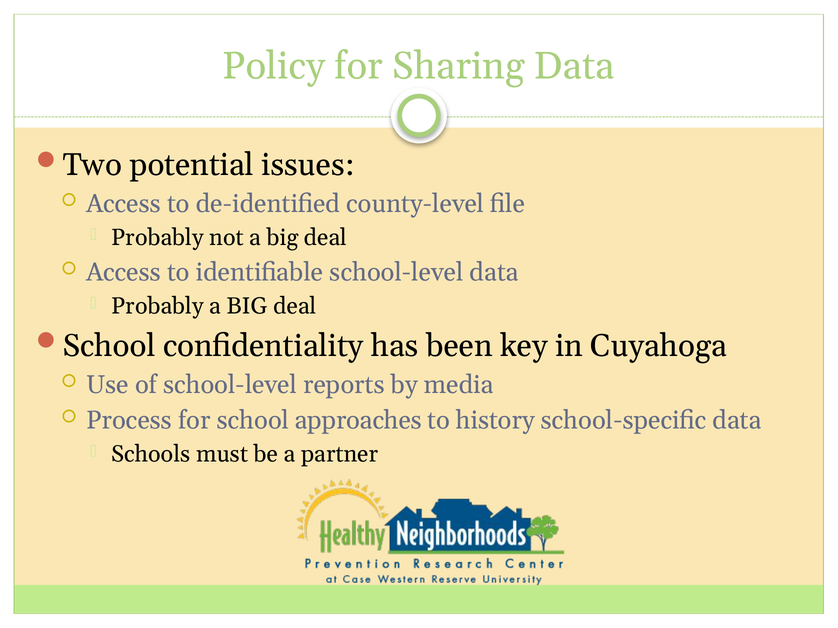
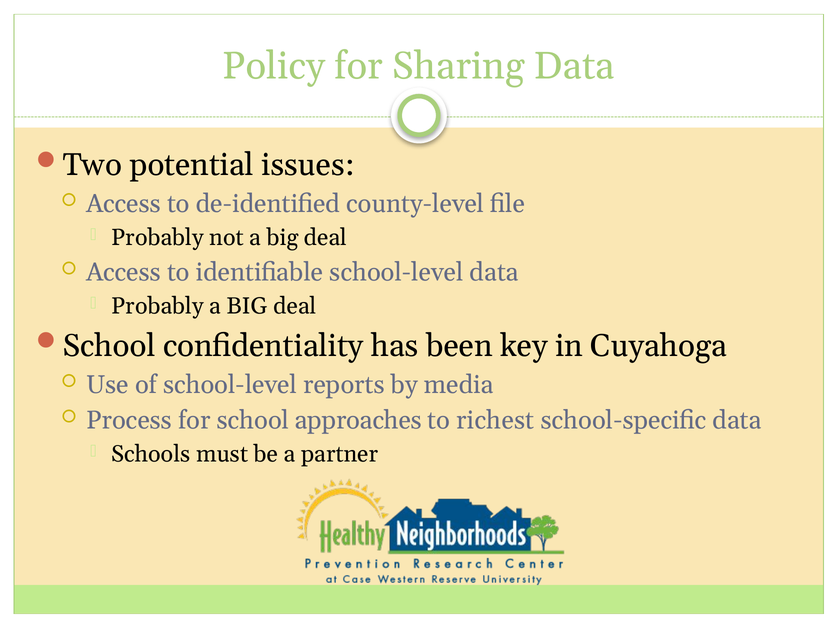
history: history -> richest
